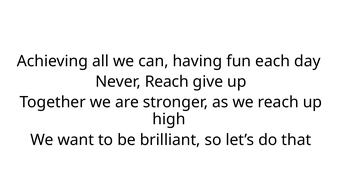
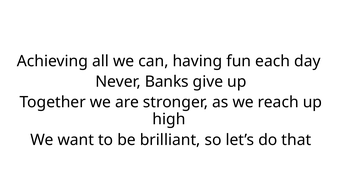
Never Reach: Reach -> Banks
